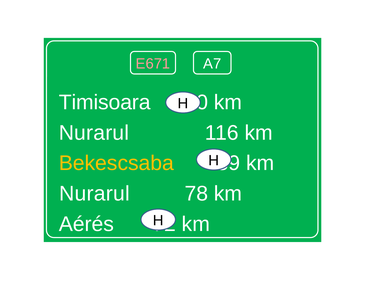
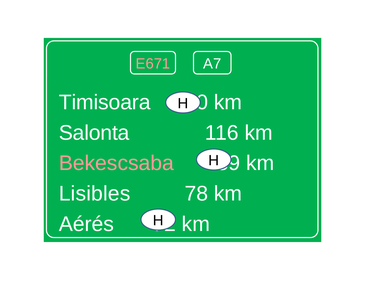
Nurarul at (94, 133): Nurarul -> Salonta
Bekescsaba colour: yellow -> pink
Nurarul at (95, 193): Nurarul -> Lisibles
